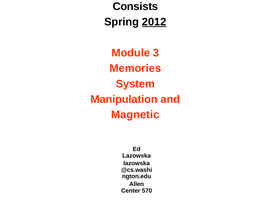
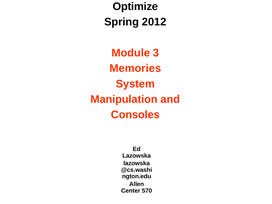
Consists: Consists -> Optimize
2012 underline: present -> none
Magnetic: Magnetic -> Consoles
